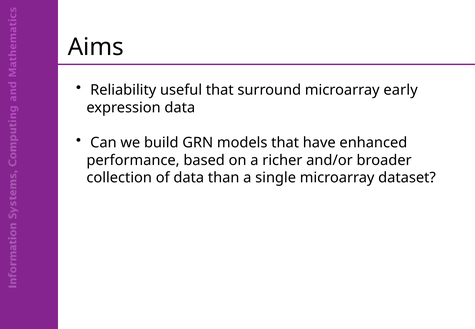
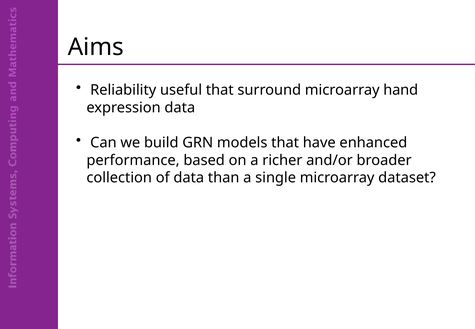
early: early -> hand
